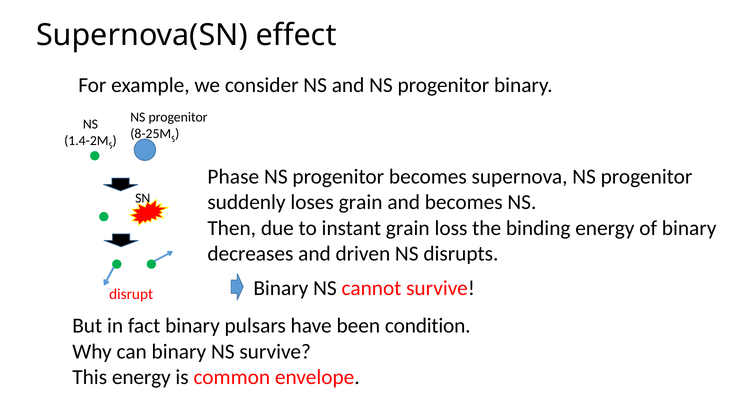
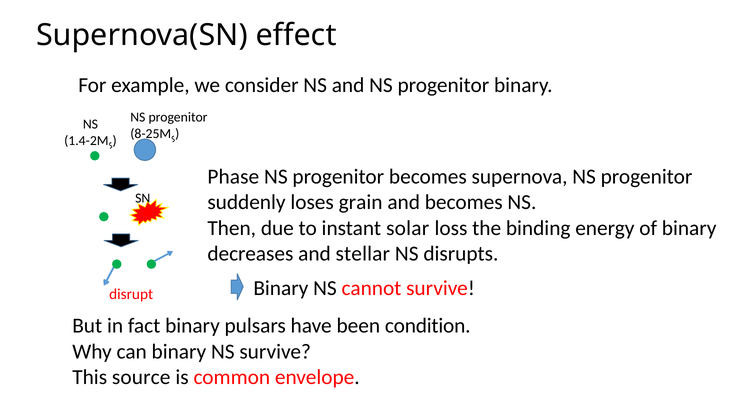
instant grain: grain -> solar
driven: driven -> stellar
This energy: energy -> source
